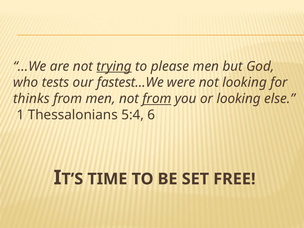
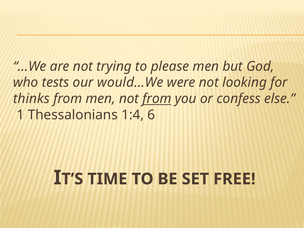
trying underline: present -> none
fastest…We: fastest…We -> would…We
or looking: looking -> confess
5:4: 5:4 -> 1:4
